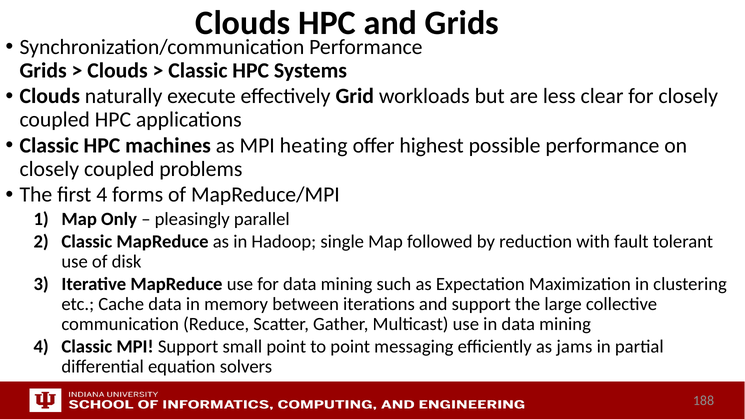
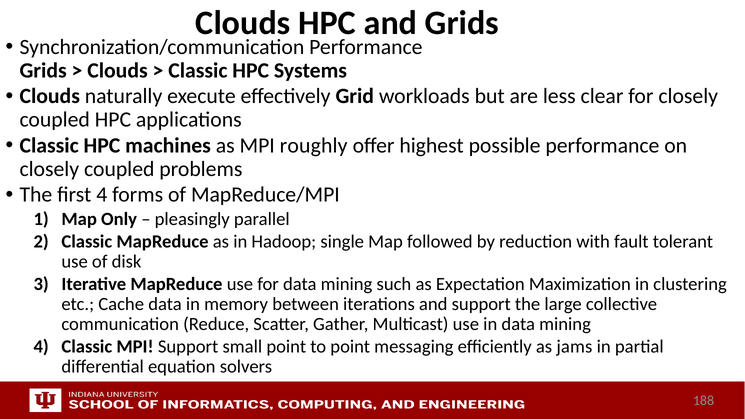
heating: heating -> roughly
